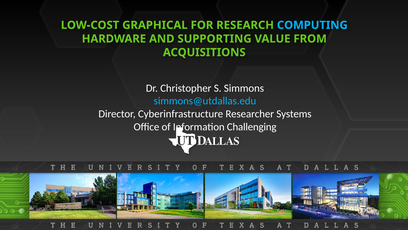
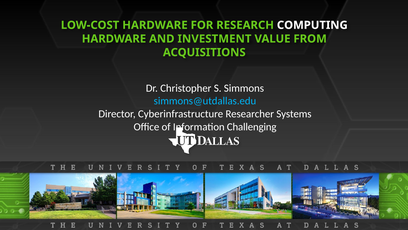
LOW-COST GRAPHICAL: GRAPHICAL -> HARDWARE
COMPUTING colour: light blue -> white
SUPPORTING: SUPPORTING -> INVESTMENT
